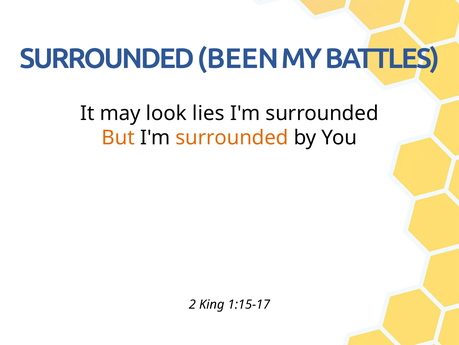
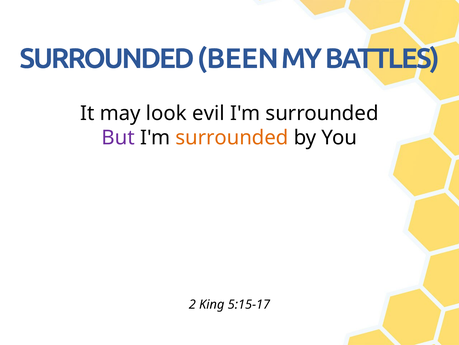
lies: lies -> evil
But colour: orange -> purple
1:15-17: 1:15-17 -> 5:15-17
